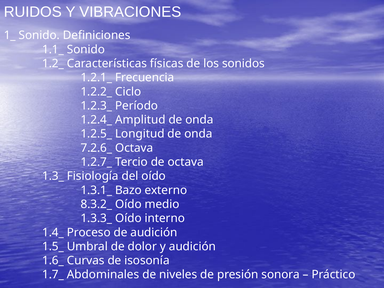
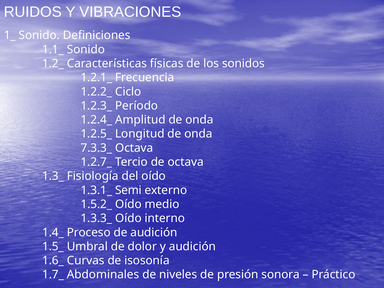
7.2.6_: 7.2.6_ -> 7.3.3_
Bazo: Bazo -> Semi
8.3.2_: 8.3.2_ -> 1.5.2_
